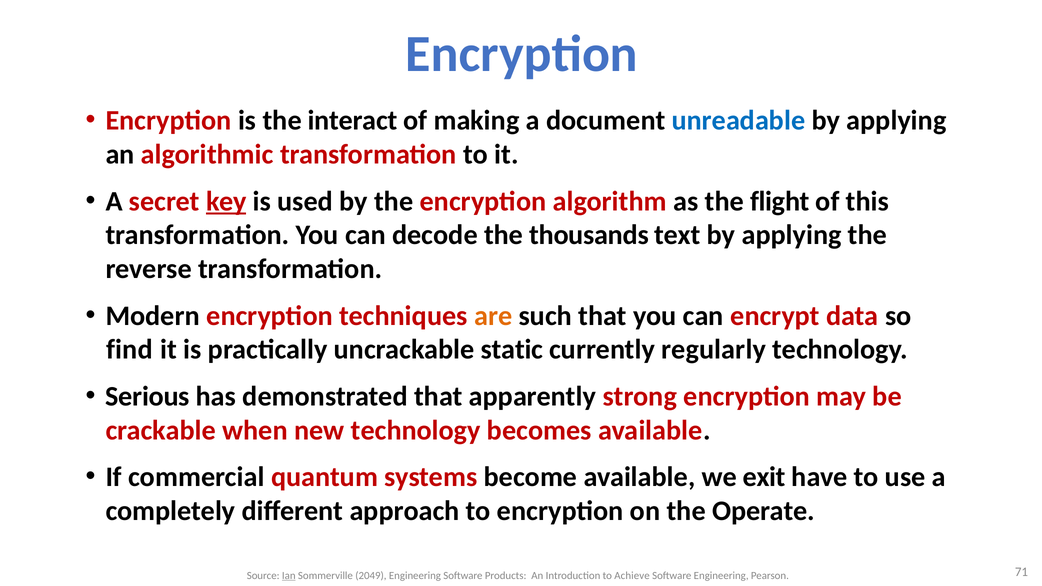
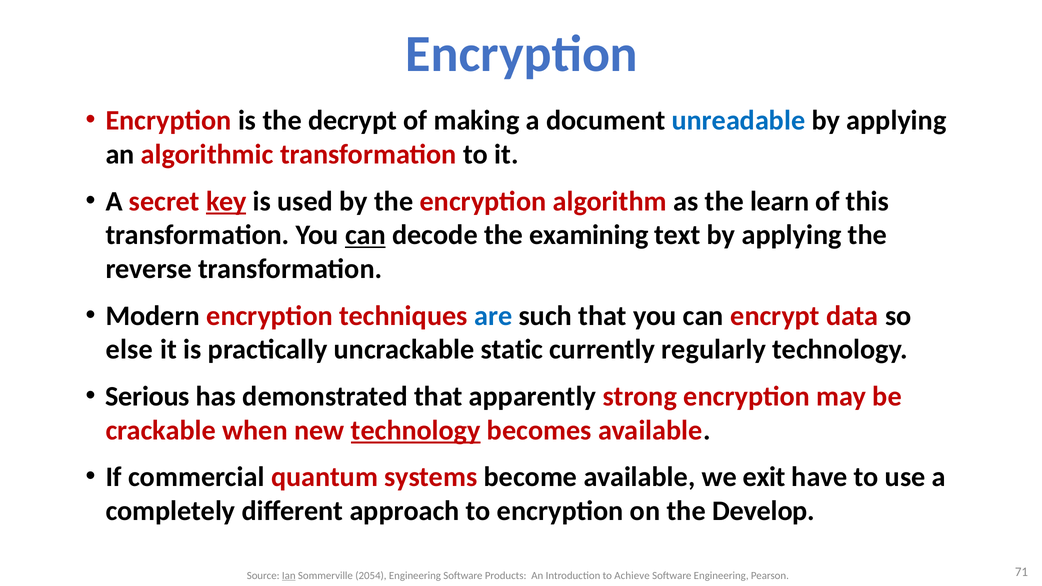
interact: interact -> decrypt
flight: flight -> learn
can at (365, 235) underline: none -> present
thousands: thousands -> examining
are colour: orange -> blue
find: find -> else
technology at (416, 430) underline: none -> present
Operate: Operate -> Develop
2049: 2049 -> 2054
